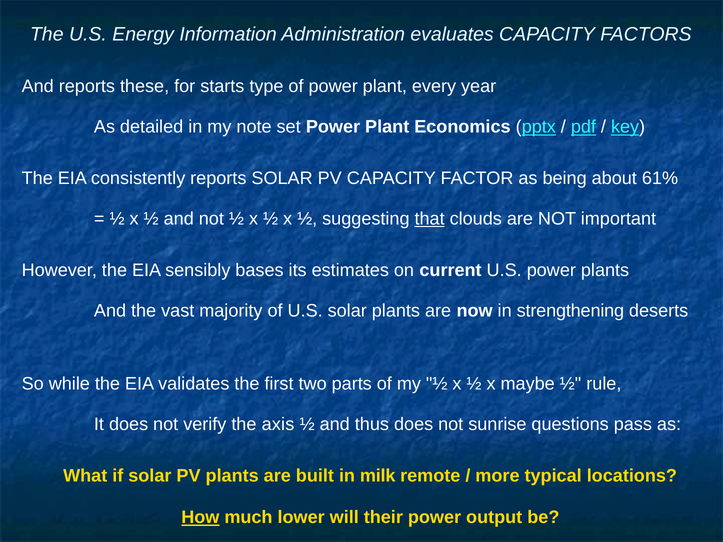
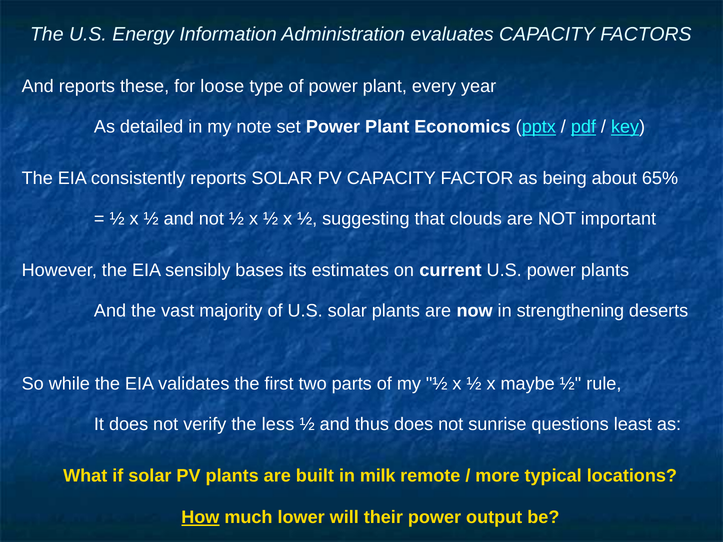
starts: starts -> loose
61%: 61% -> 65%
that underline: present -> none
axis: axis -> less
pass: pass -> least
